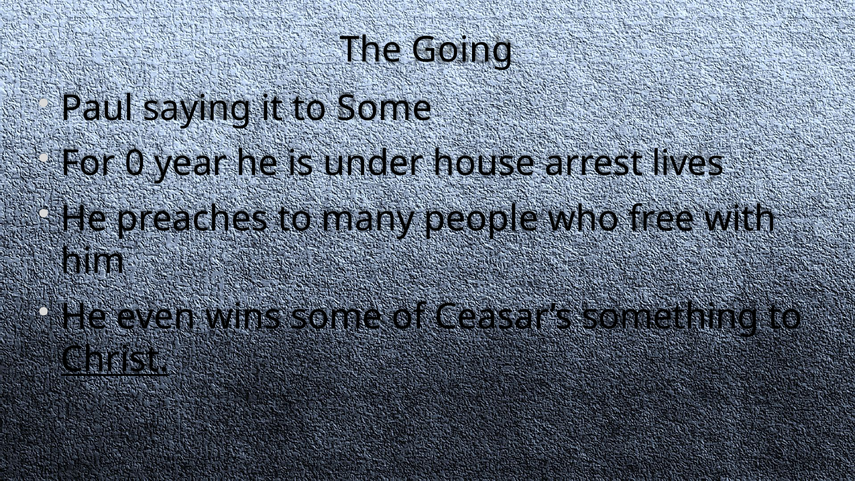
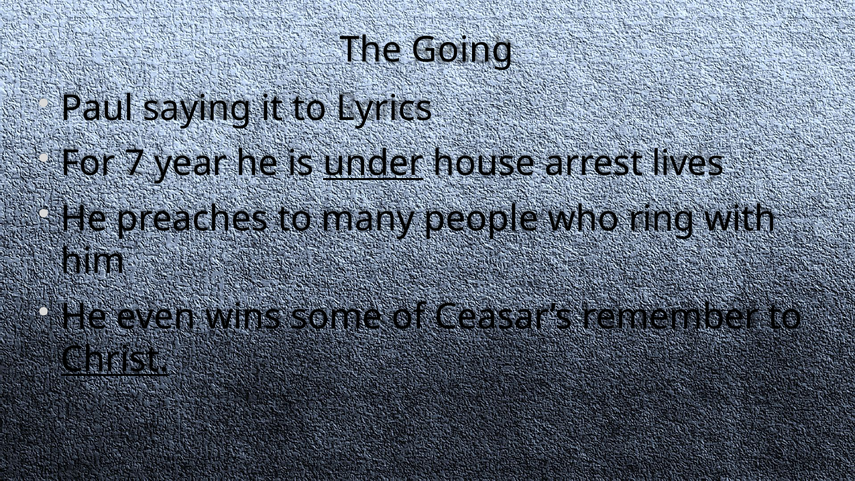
to Some: Some -> Lyrics
0: 0 -> 7
under underline: none -> present
free: free -> ring
something: something -> remember
